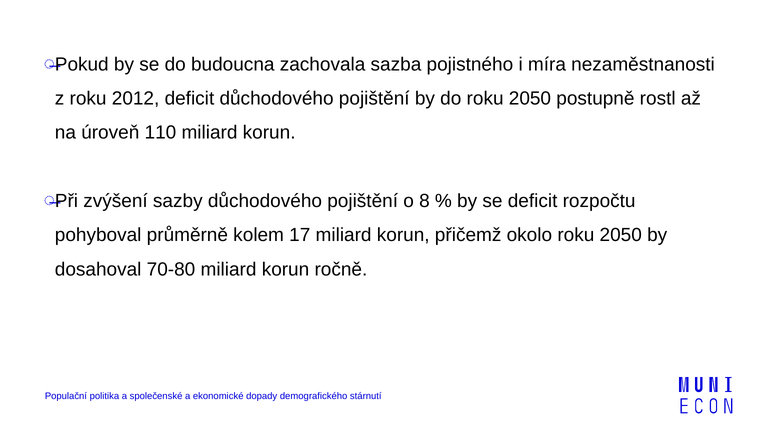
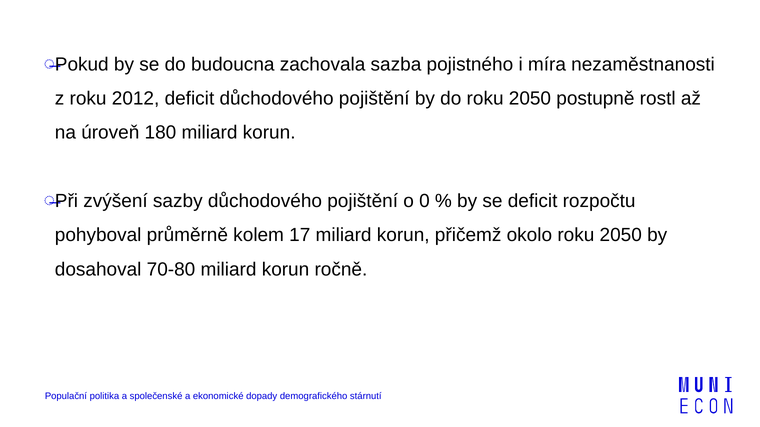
110: 110 -> 180
8: 8 -> 0
